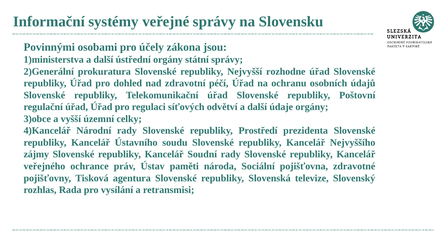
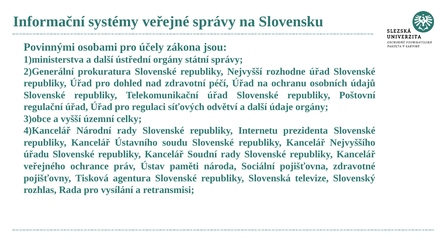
Prostředí: Prostředí -> Internetu
zájmy: zájmy -> úřadu
